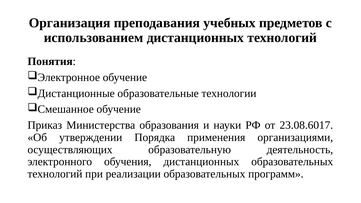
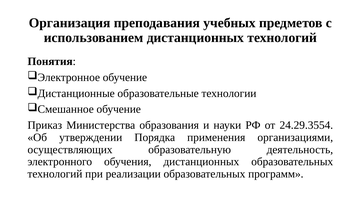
23.08.6017: 23.08.6017 -> 24.29.3554
